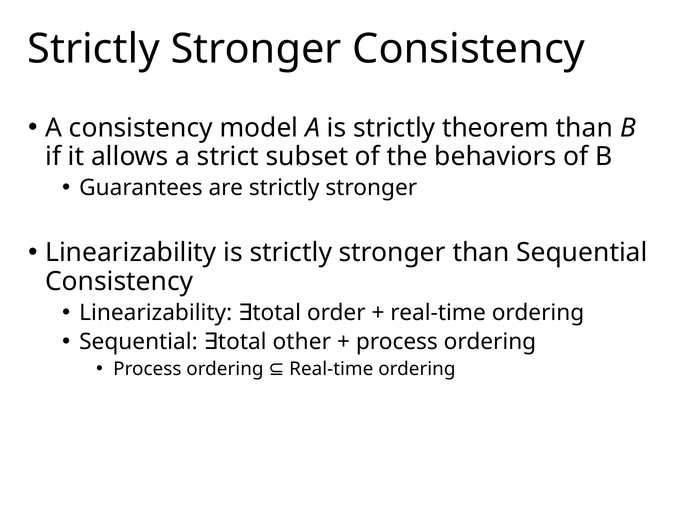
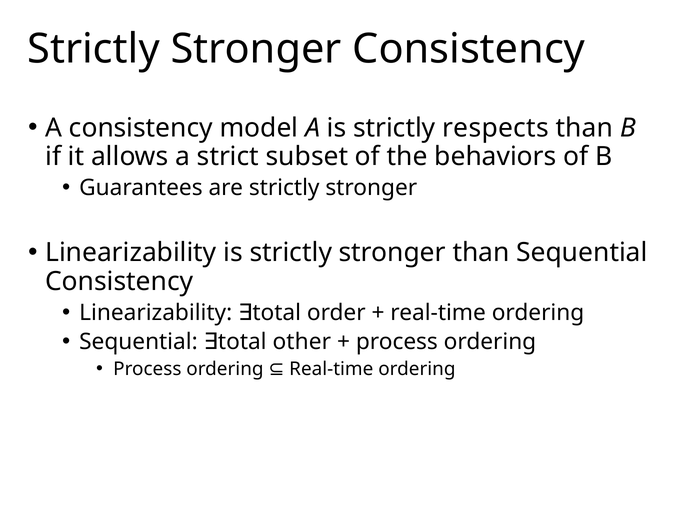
theorem: theorem -> respects
